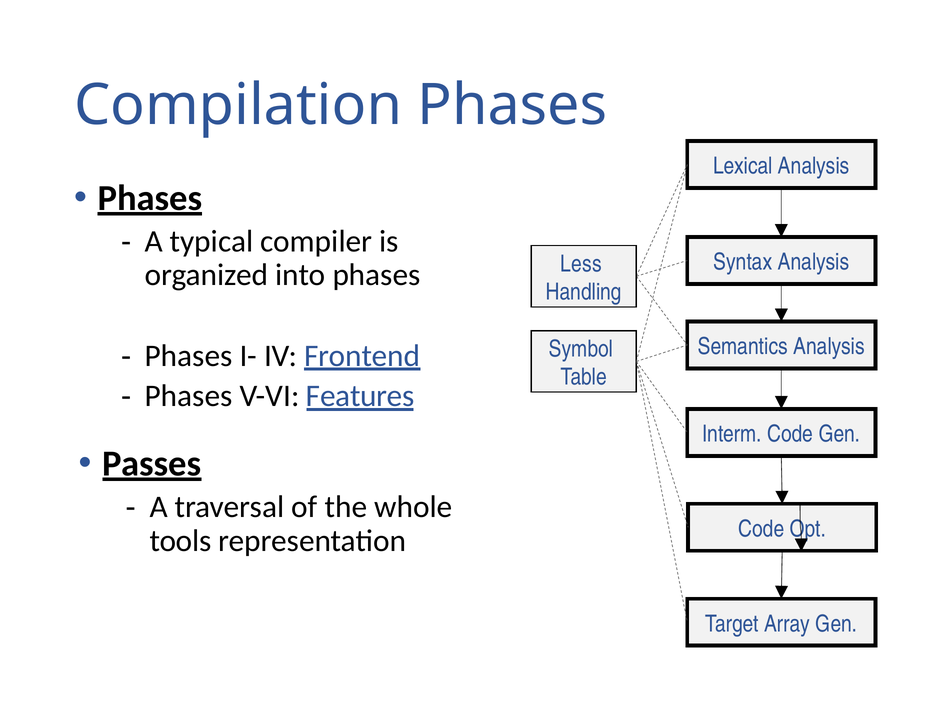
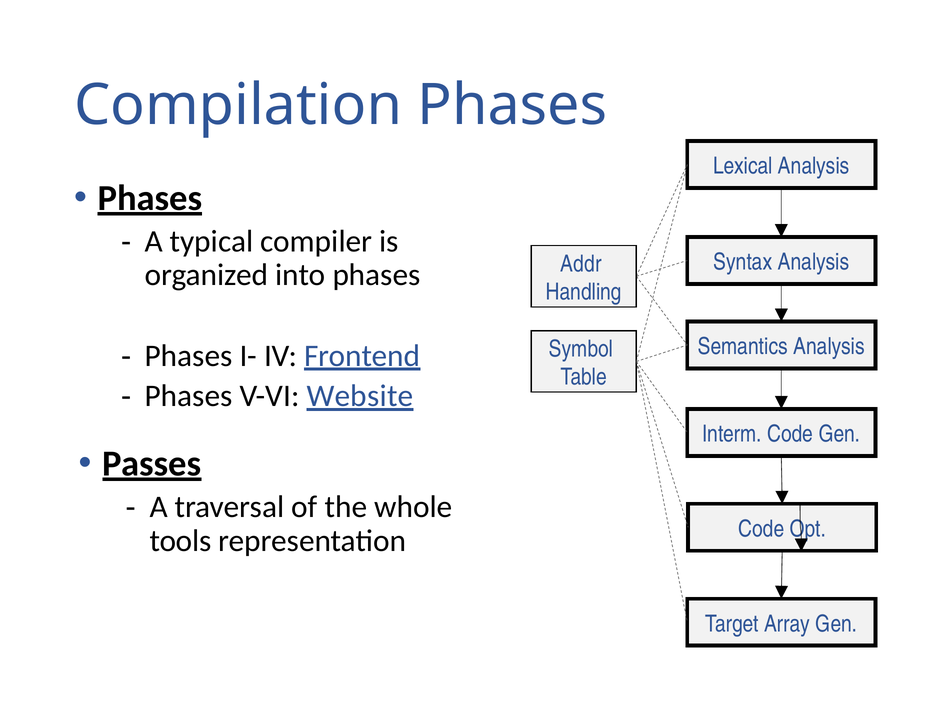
Less: Less -> Addr
Features: Features -> Website
